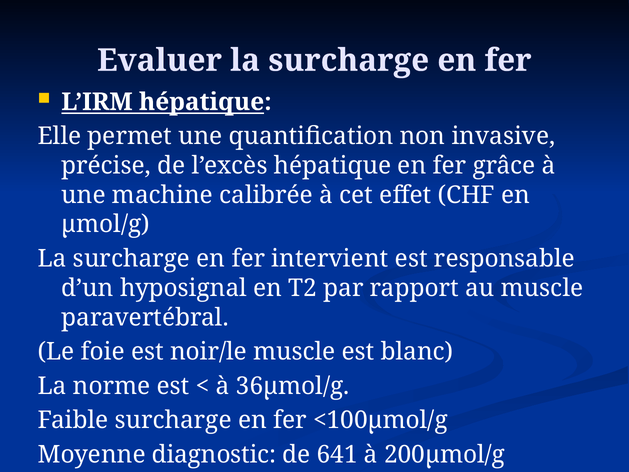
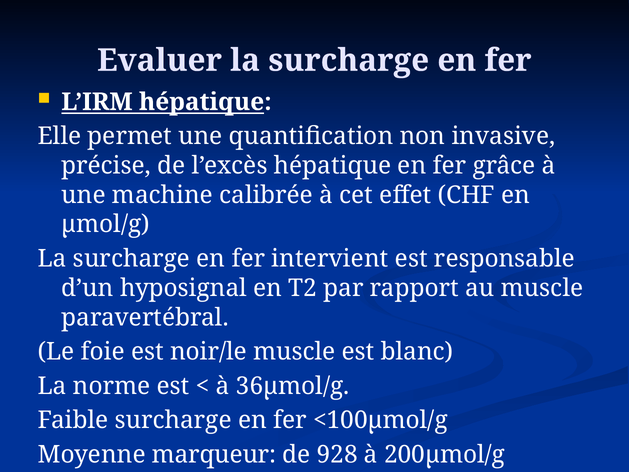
diagnostic: diagnostic -> marqueur
641: 641 -> 928
